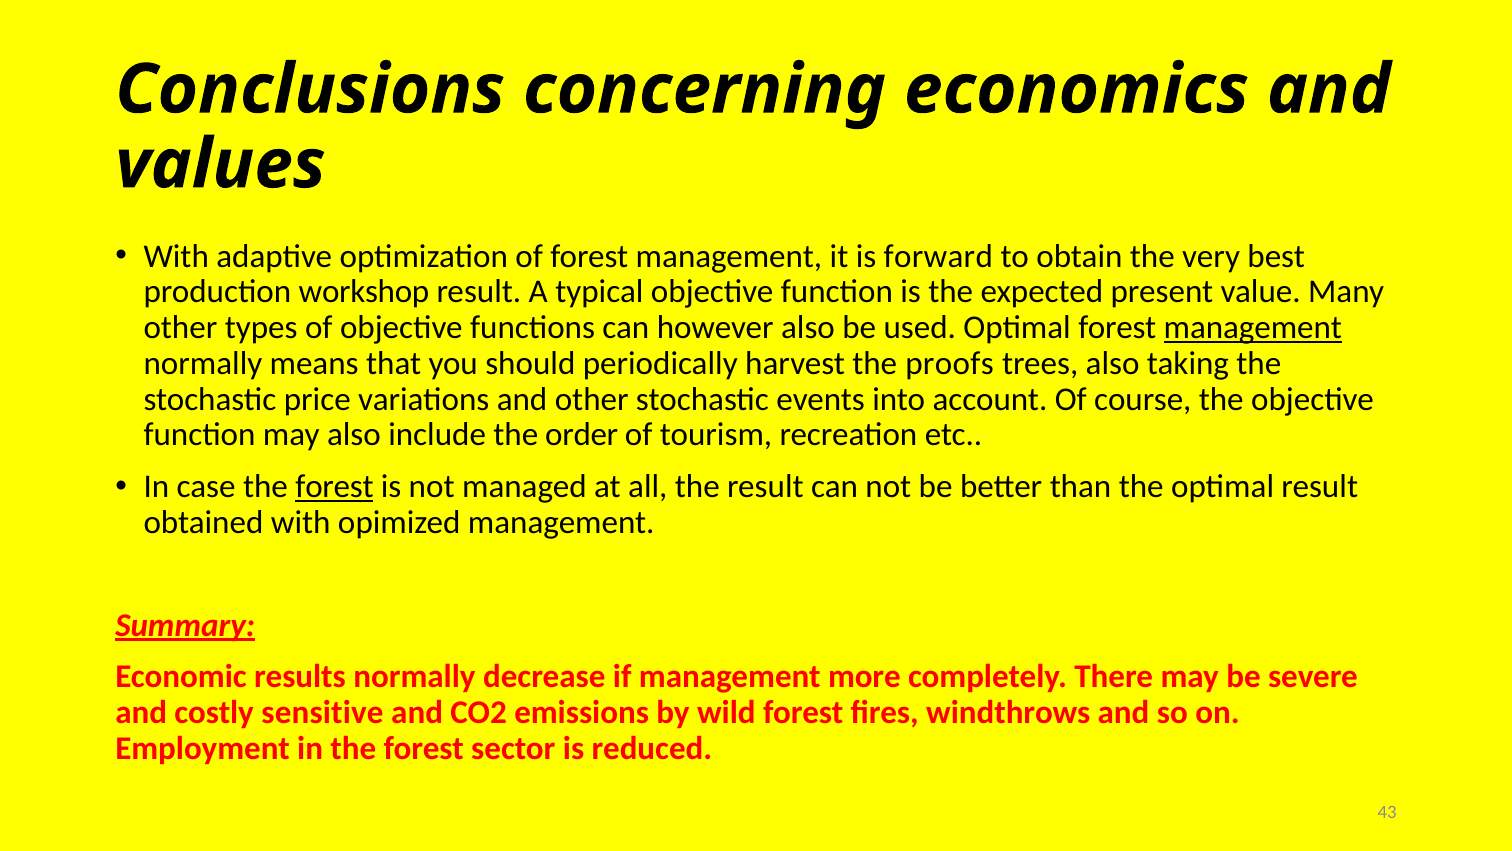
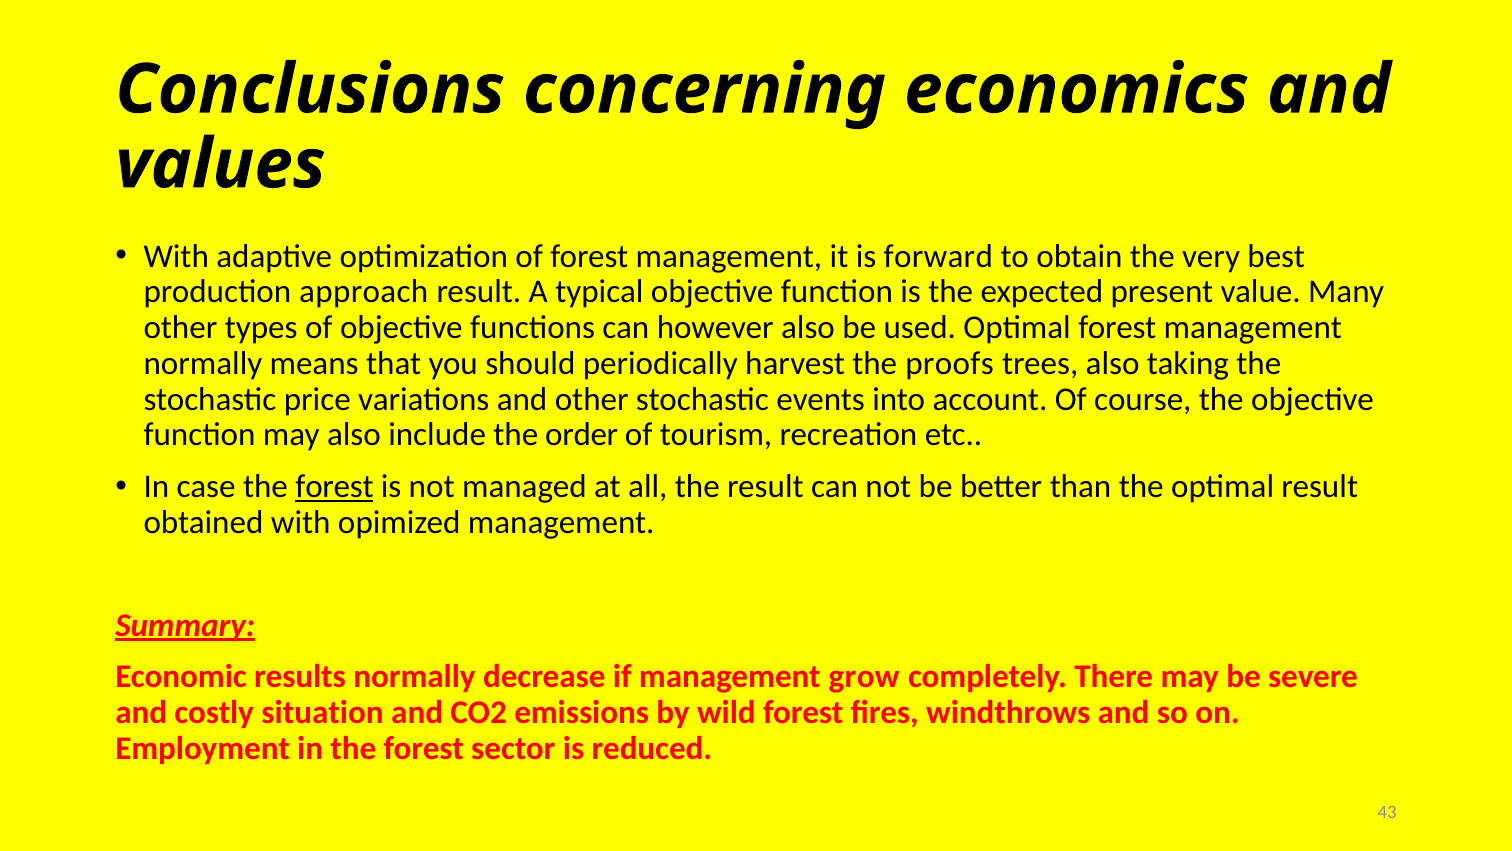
workshop: workshop -> approach
management at (1253, 328) underline: present -> none
more: more -> grow
sensitive: sensitive -> situation
